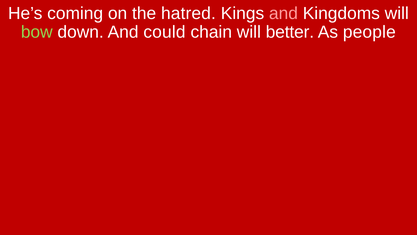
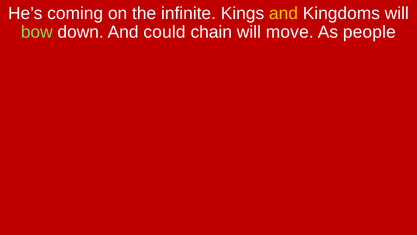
hatred: hatred -> infinite
and at (283, 13) colour: pink -> yellow
better: better -> move
